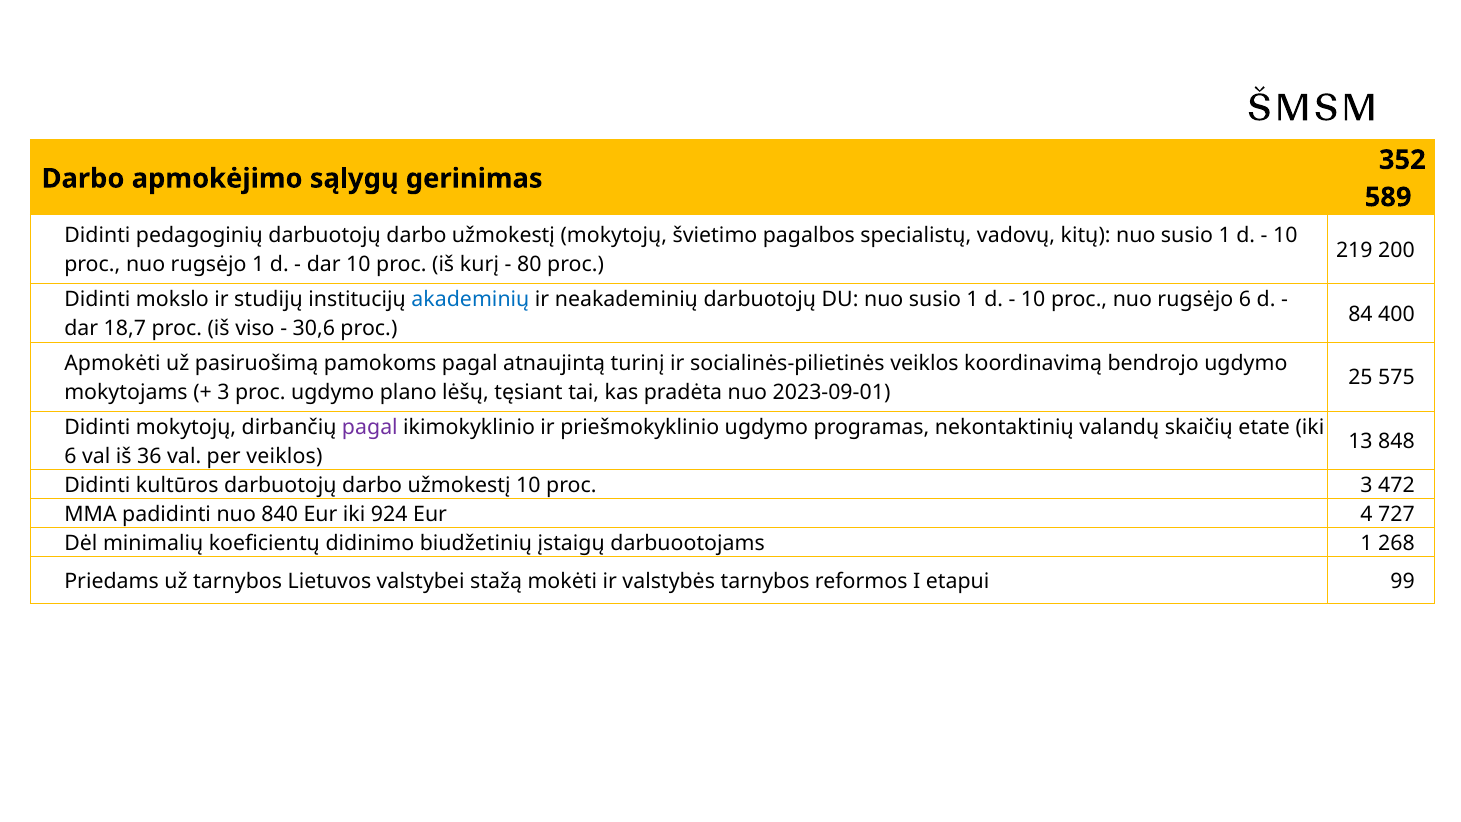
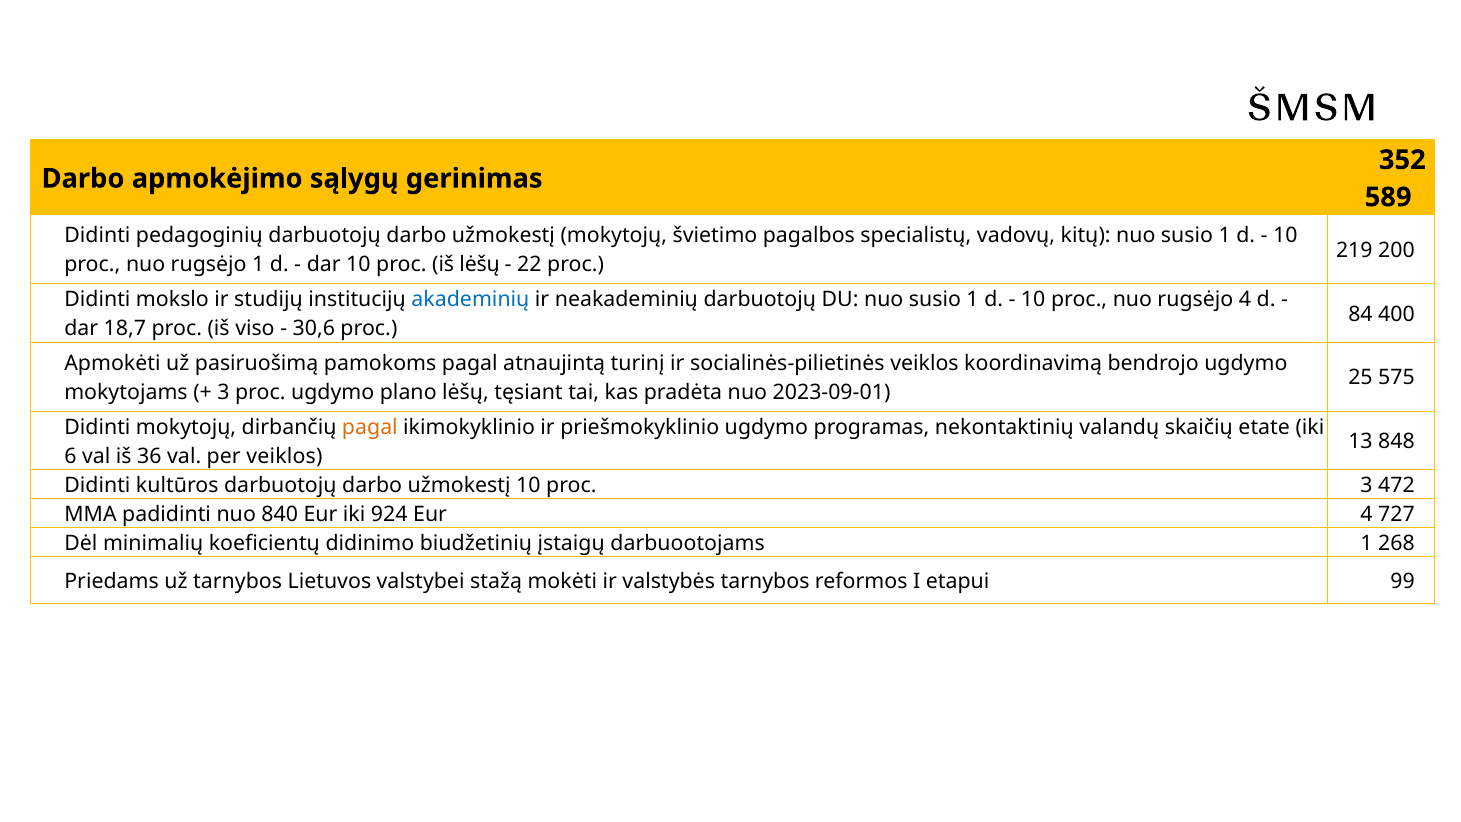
iš kurį: kurį -> lėšų
80: 80 -> 22
rugsėjo 6: 6 -> 4
pagal at (370, 427) colour: purple -> orange
